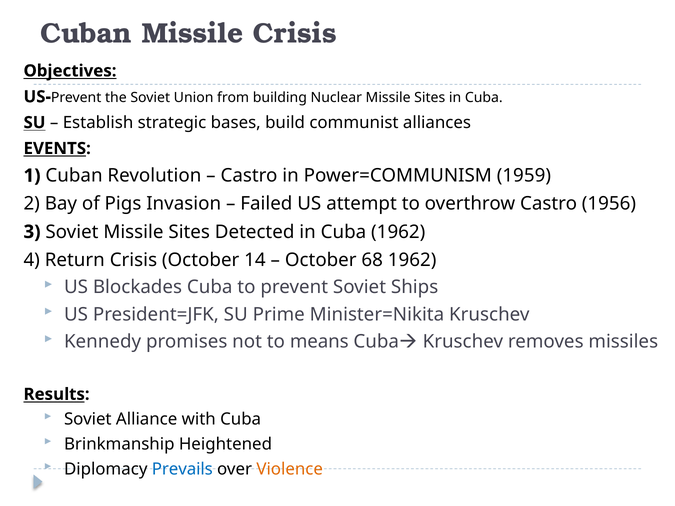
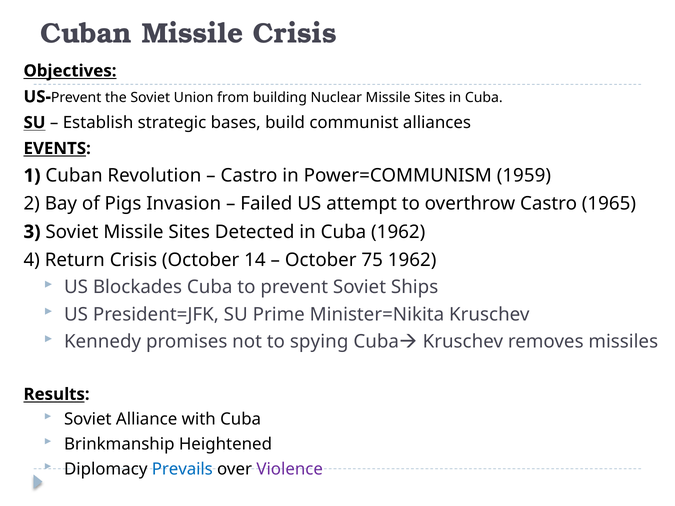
1956: 1956 -> 1965
68: 68 -> 75
means: means -> spying
Violence colour: orange -> purple
